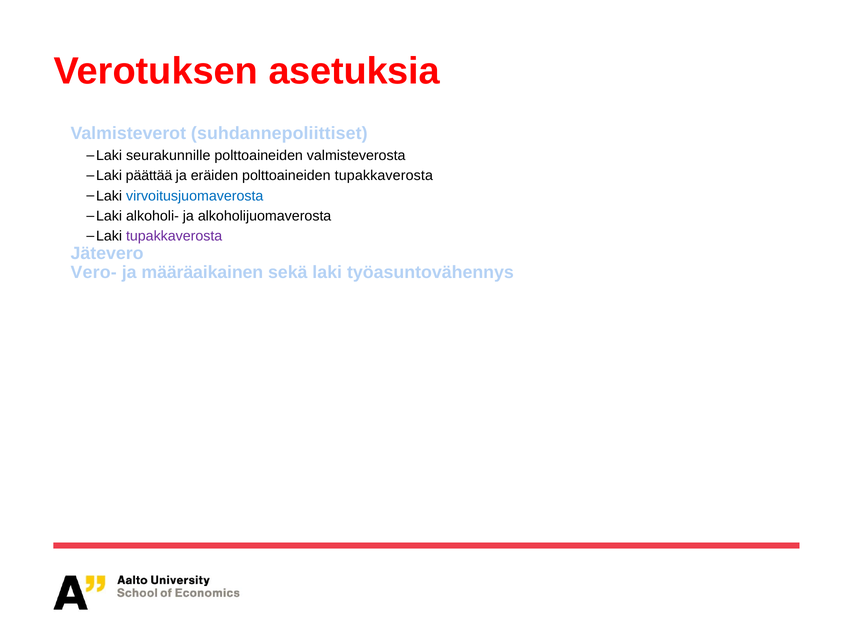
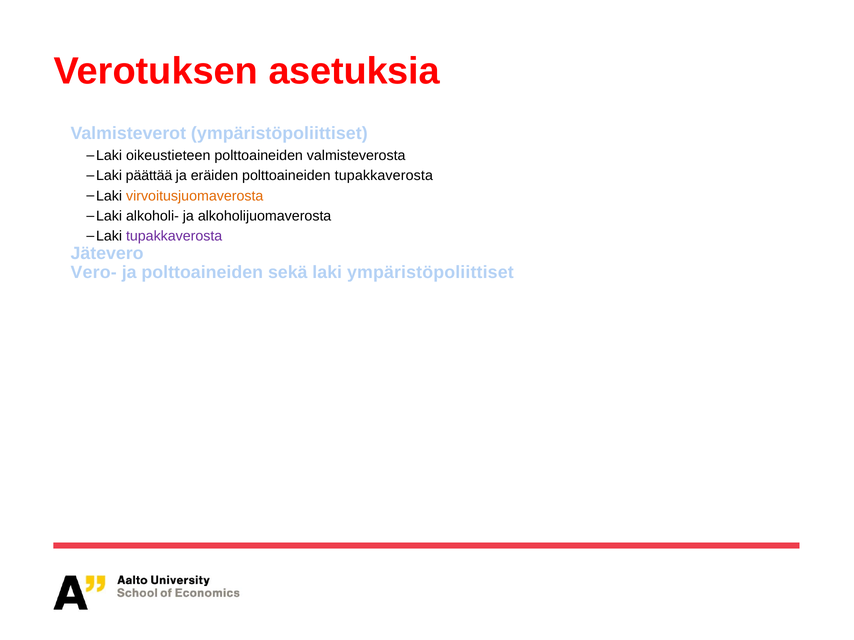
Valmisteverot suhdannepoliittiset: suhdannepoliittiset -> ympäristöpoliittiset
seurakunnille: seurakunnille -> oikeustieteen
virvoitusjuomaverosta colour: blue -> orange
ja määräaikainen: määräaikainen -> polttoaineiden
laki työasuntovähennys: työasuntovähennys -> ympäristöpoliittiset
